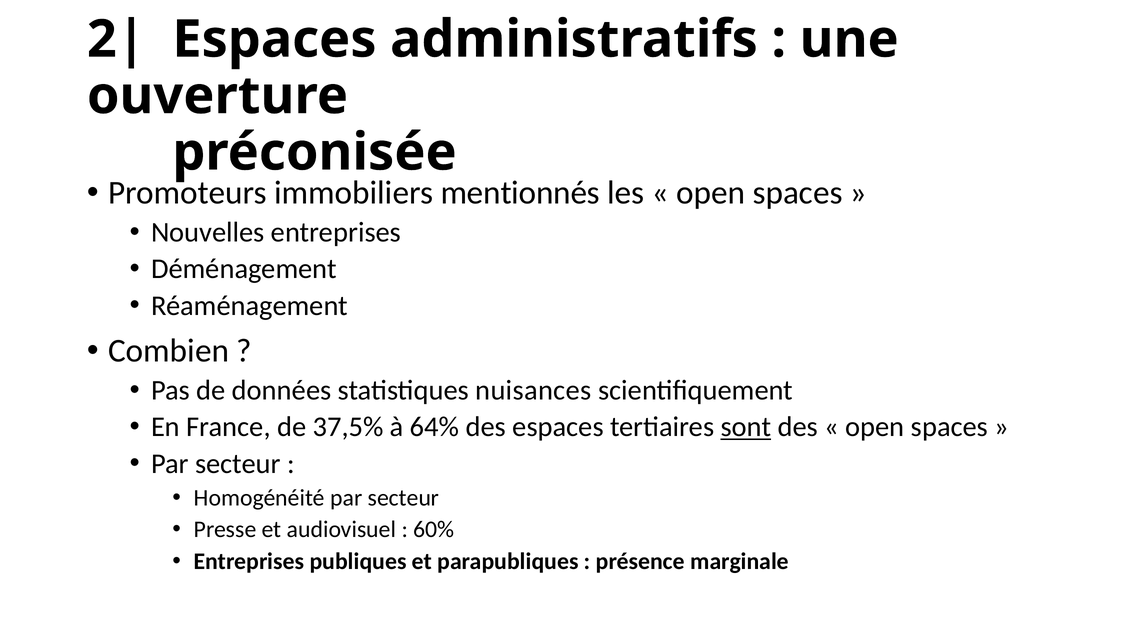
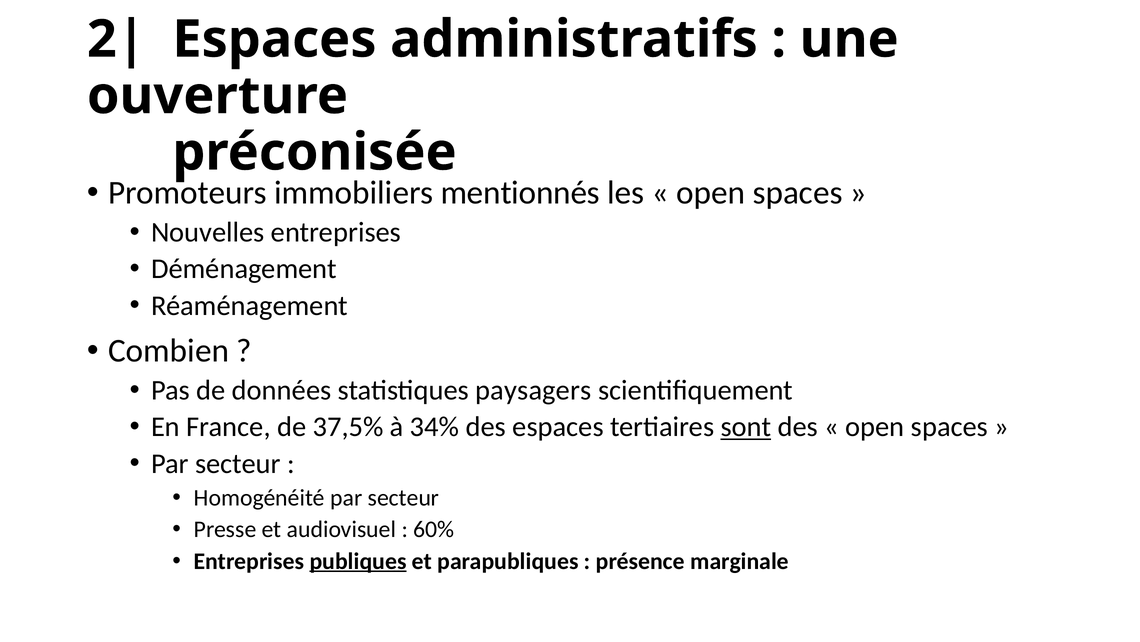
nuisances: nuisances -> paysagers
64%: 64% -> 34%
publiques underline: none -> present
